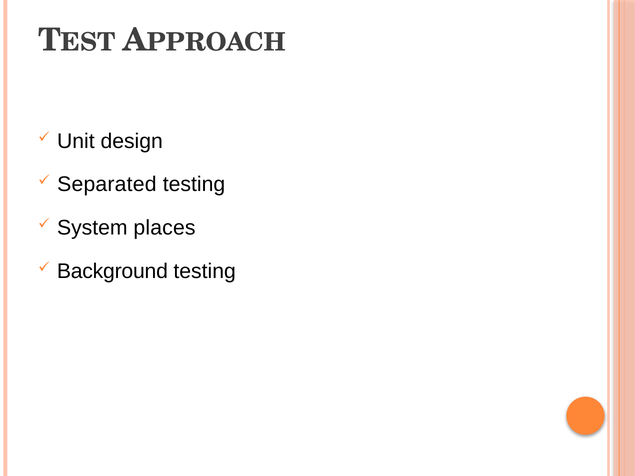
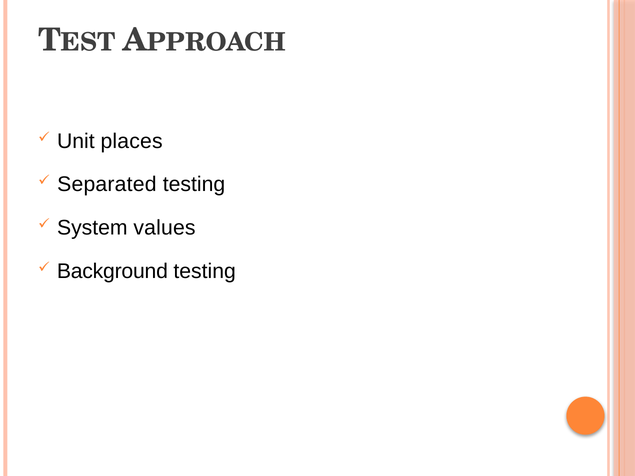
design: design -> places
places: places -> values
